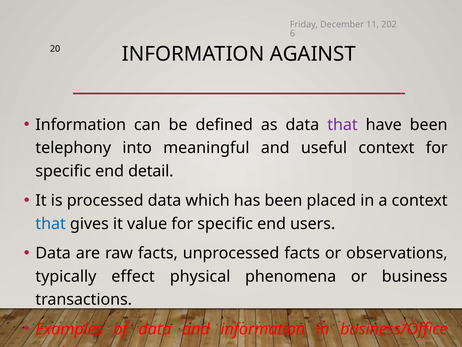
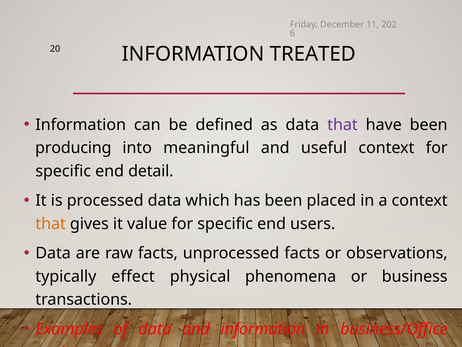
AGAINST: AGAINST -> TREATED
telephony: telephony -> producing
that at (51, 223) colour: blue -> orange
